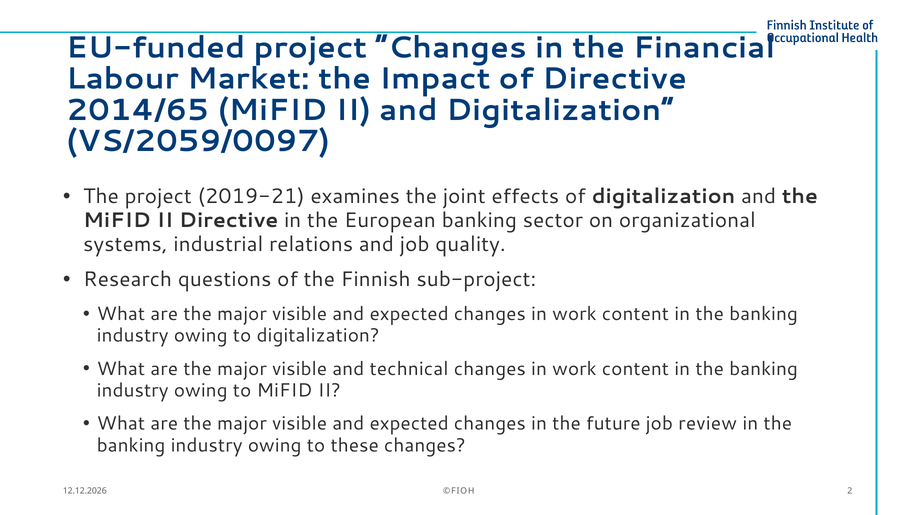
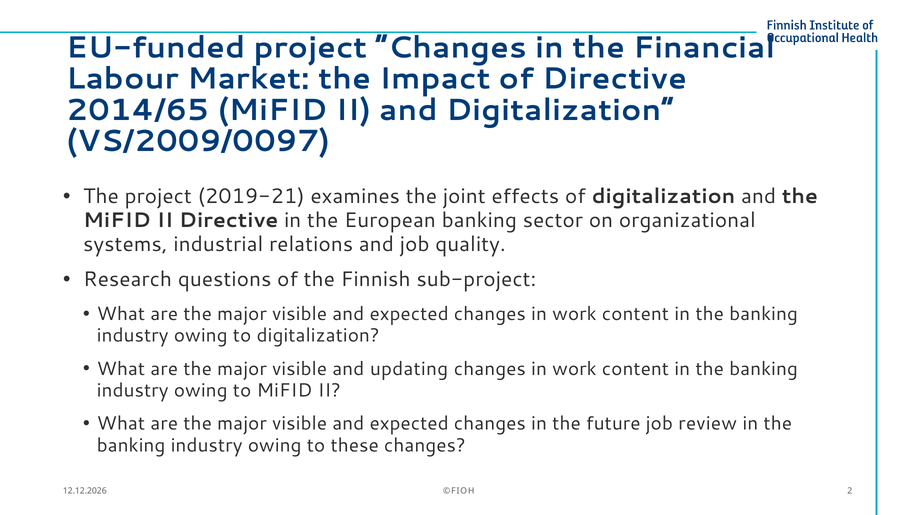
VS/2059/0097: VS/2059/0097 -> VS/2009/0097
technical: technical -> updating
